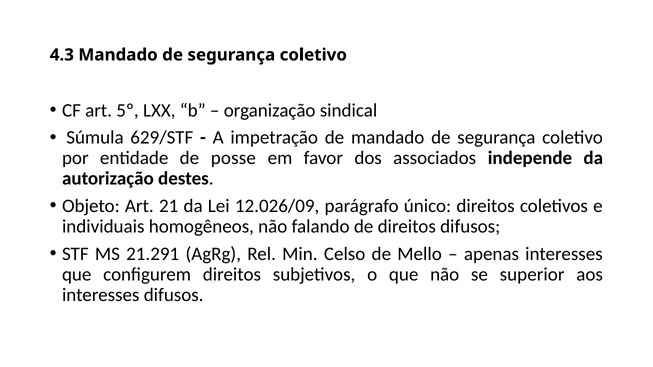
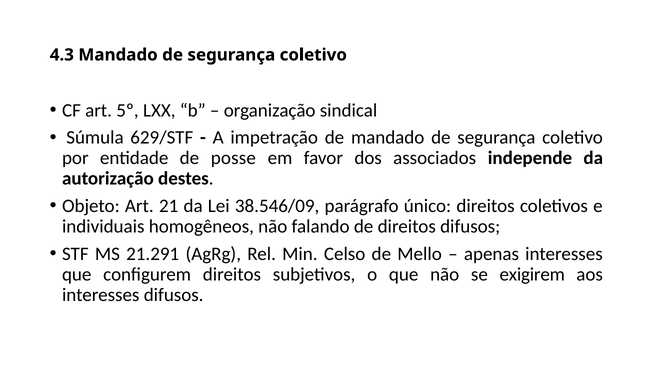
12.026/09: 12.026/09 -> 38.546/09
superior: superior -> exigirem
